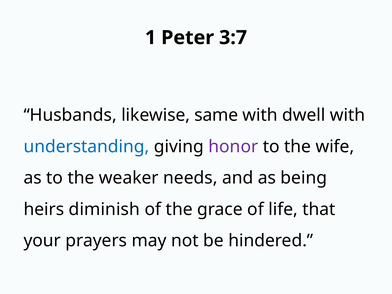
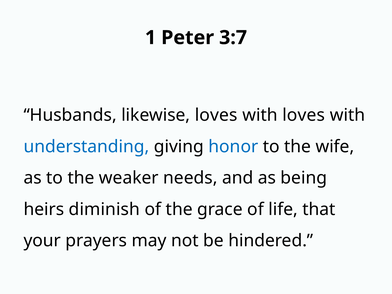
likewise same: same -> loves
with dwell: dwell -> loves
honor colour: purple -> blue
